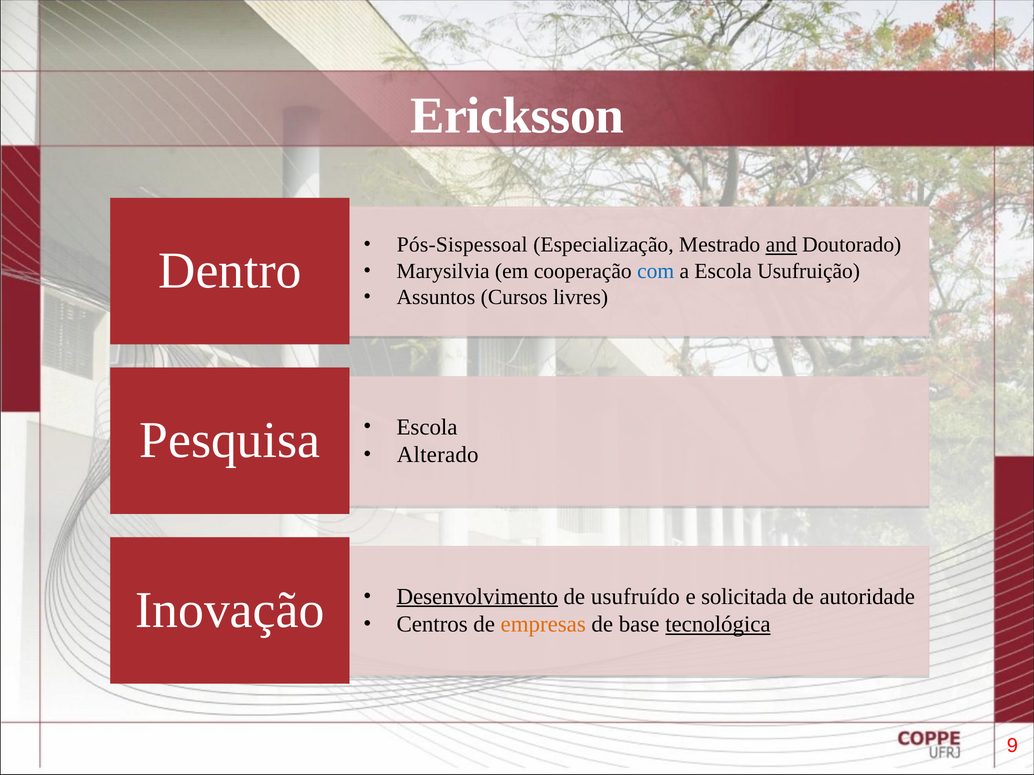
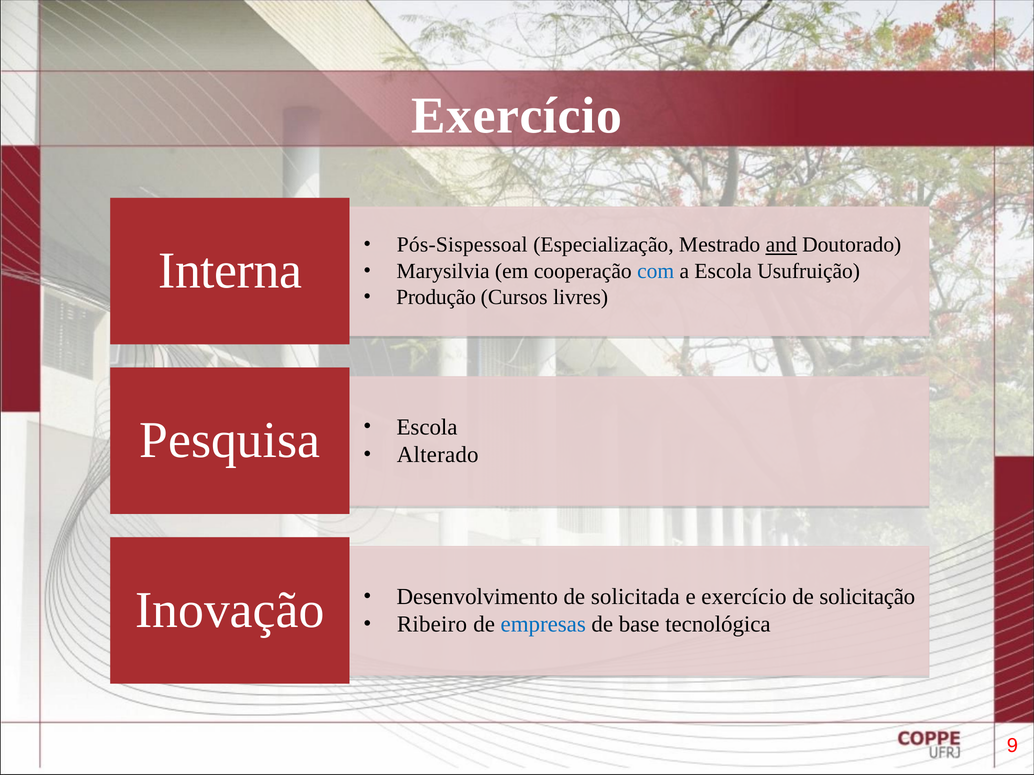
Ericksson at (517, 116): Ericksson -> Exercício
Dentro: Dentro -> Interna
Assuntos: Assuntos -> Produção
Desenvolvimento underline: present -> none
usufruído: usufruído -> solicitada
e solicitada: solicitada -> exercício
autoridade: autoridade -> solicitação
Centros: Centros -> Ribeiro
empresas colour: orange -> blue
tecnológica underline: present -> none
